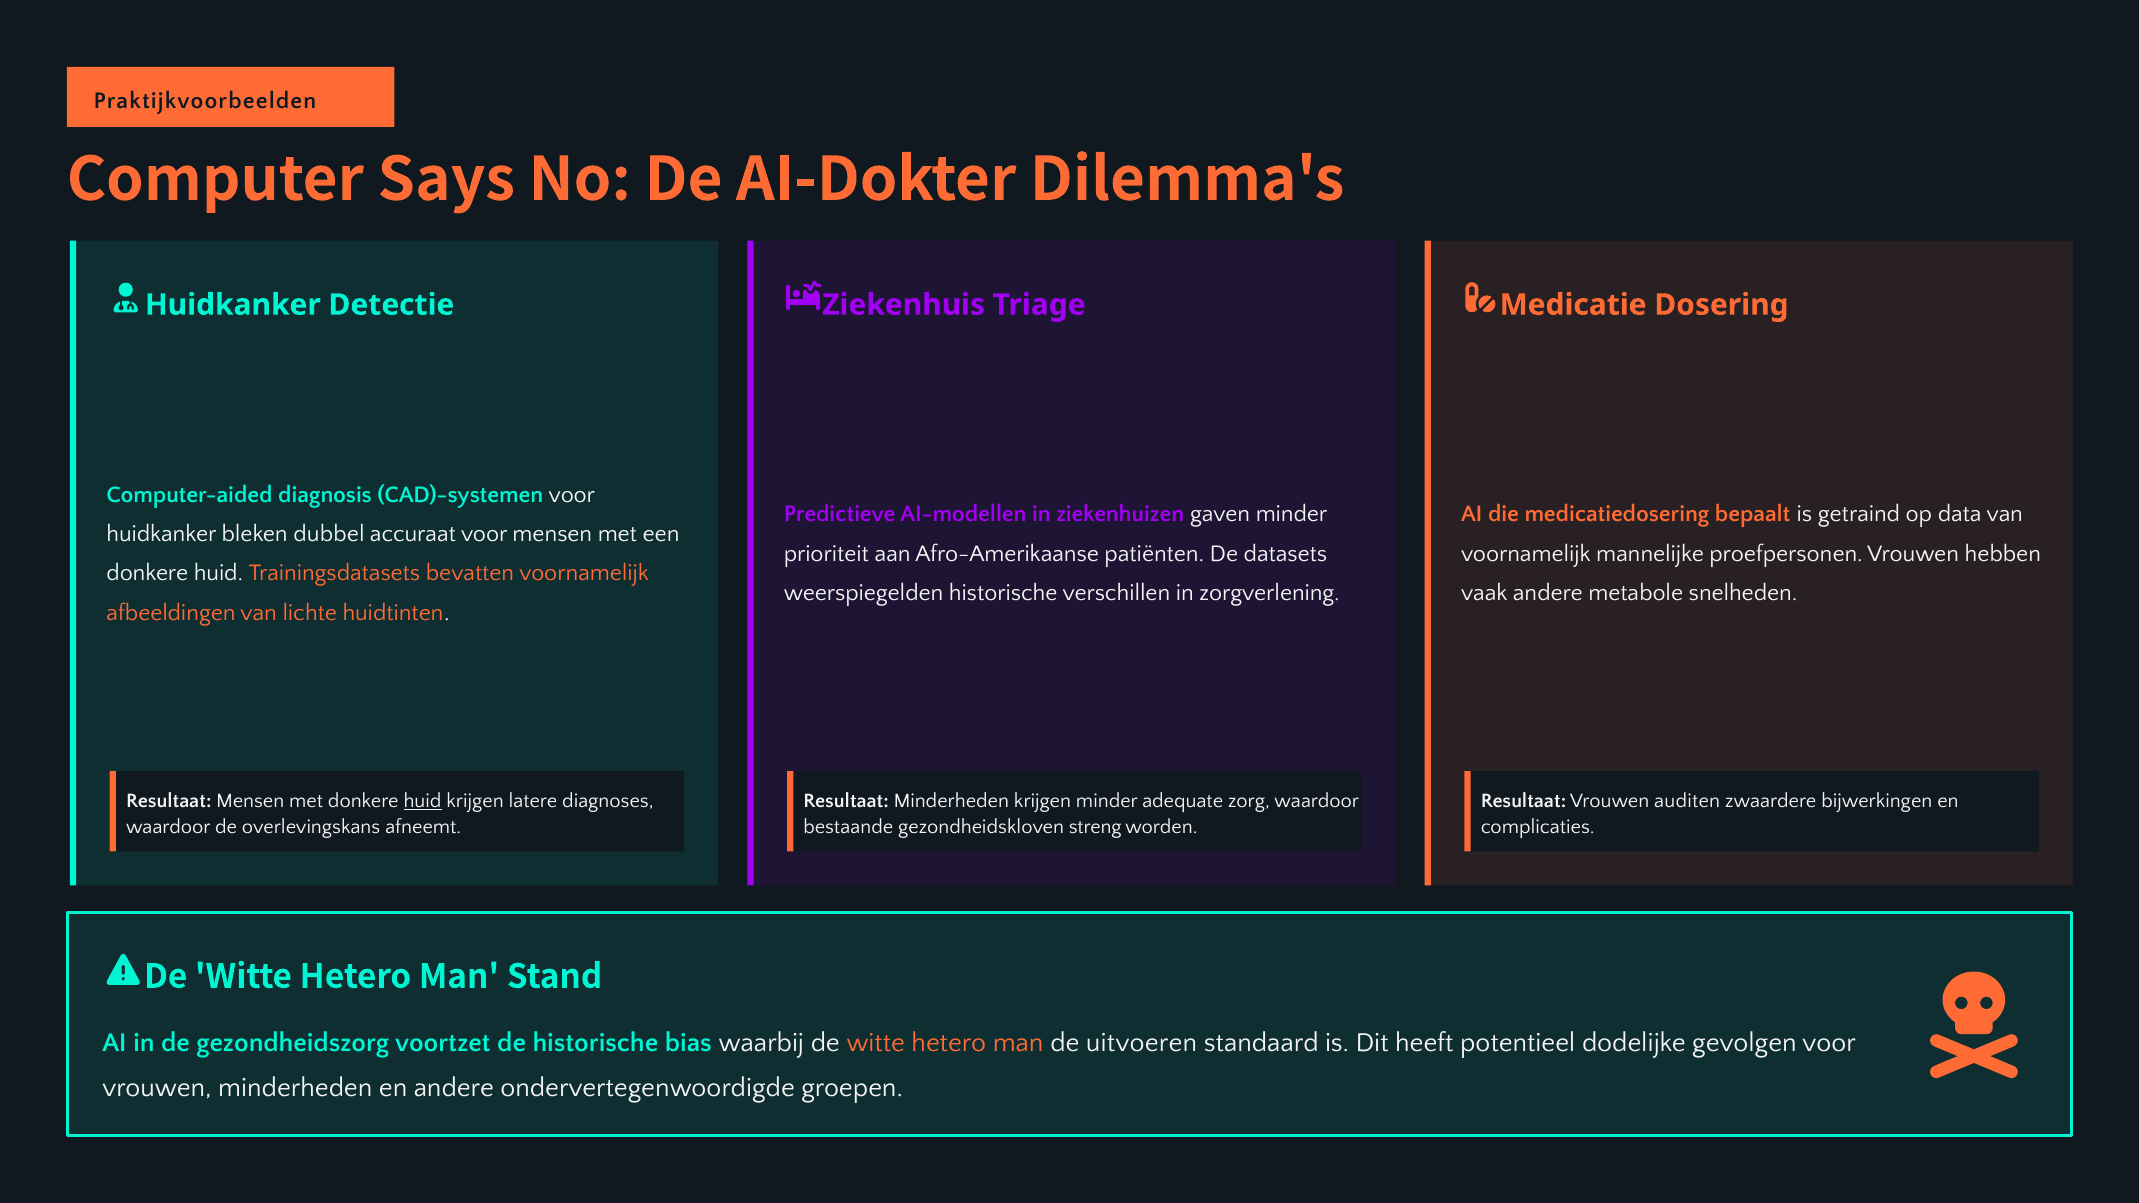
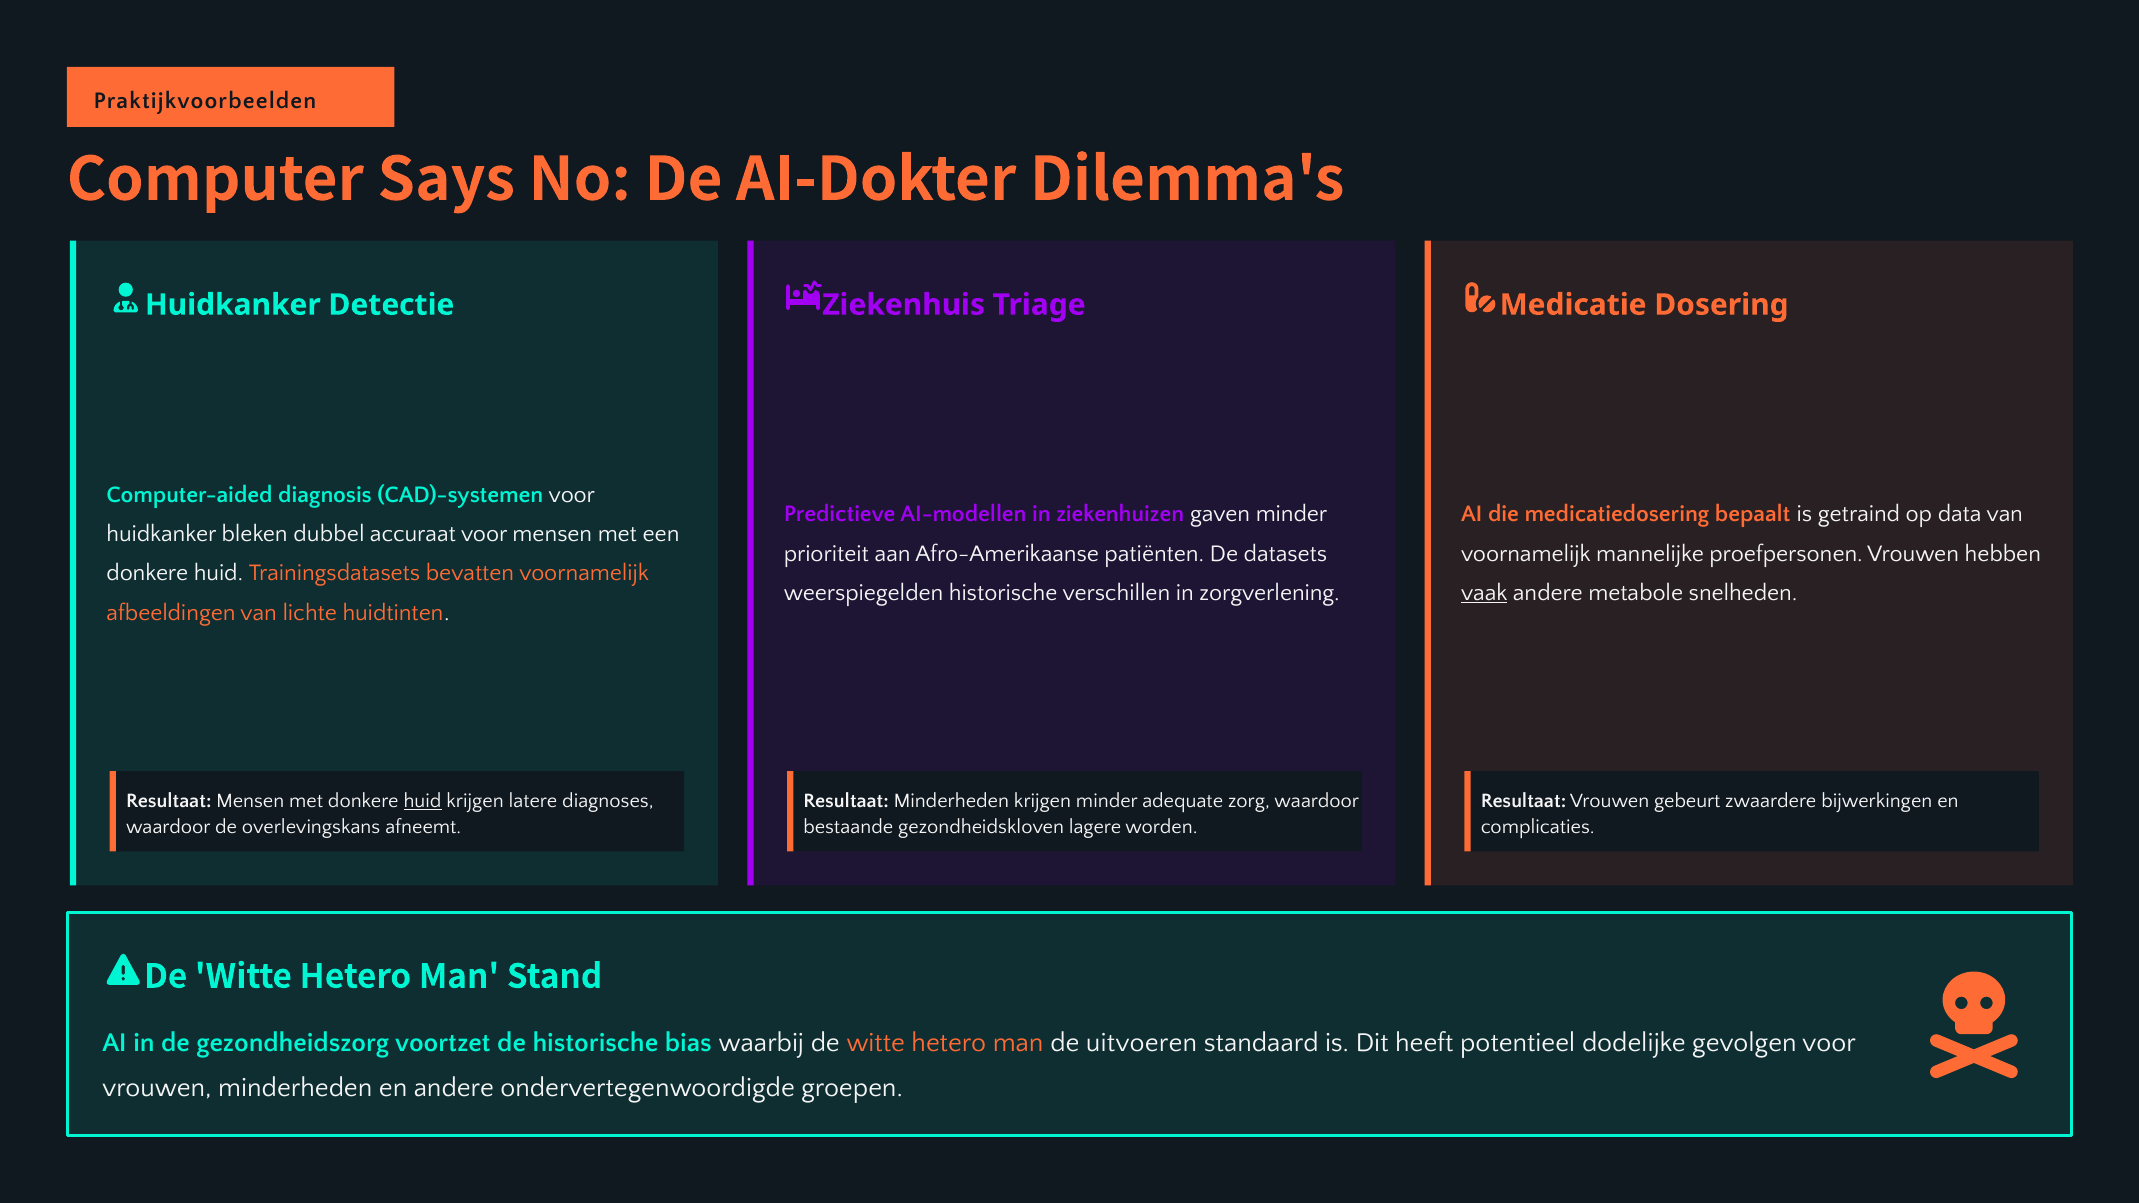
vaak underline: none -> present
auditen: auditen -> gebeurt
streng: streng -> lagere
